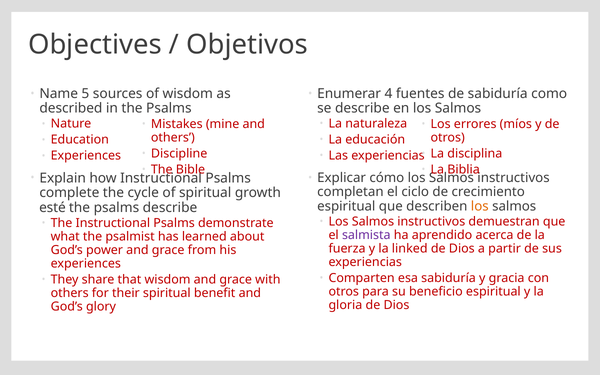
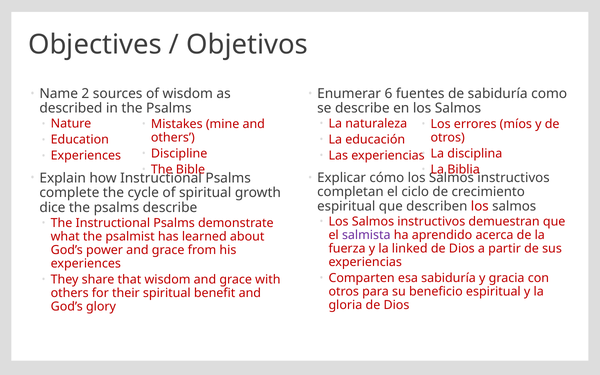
5: 5 -> 2
4: 4 -> 6
los at (480, 206) colour: orange -> red
esté: esté -> dice
